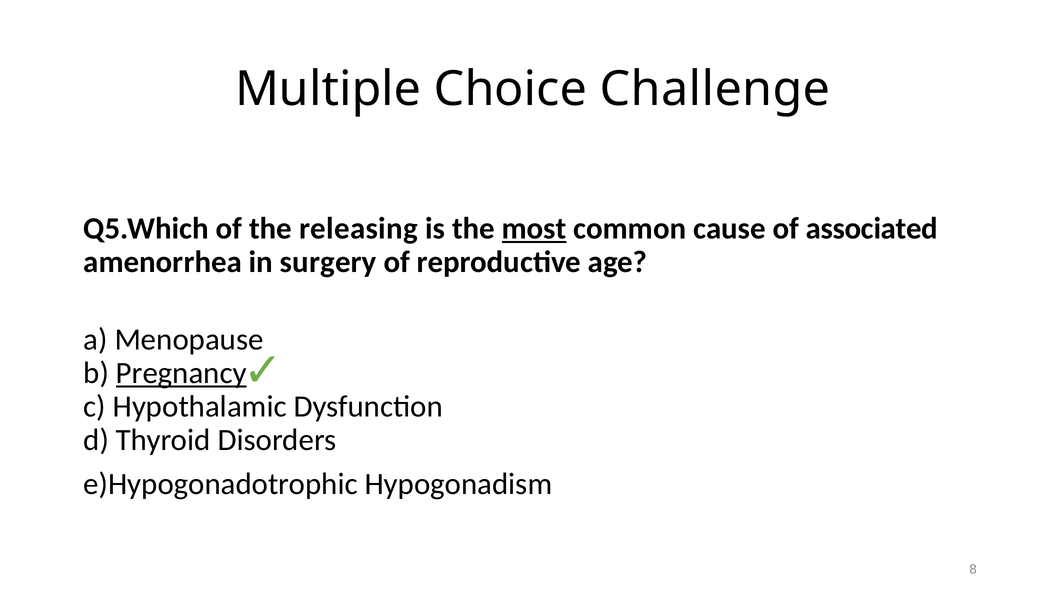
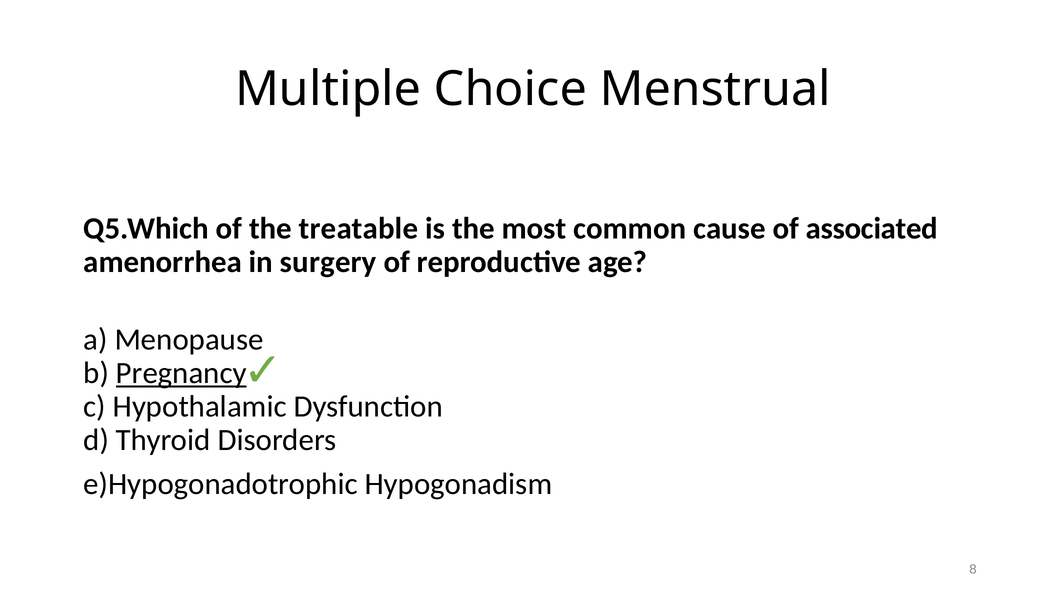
Challenge: Challenge -> Menstrual
releasing: releasing -> treatable
most underline: present -> none
